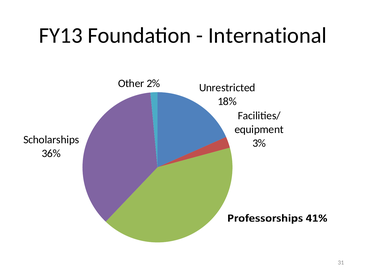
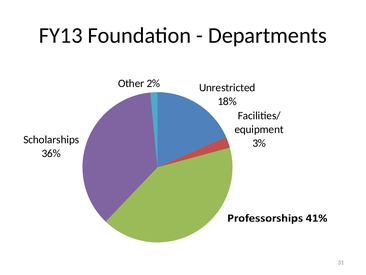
International: International -> Departments
